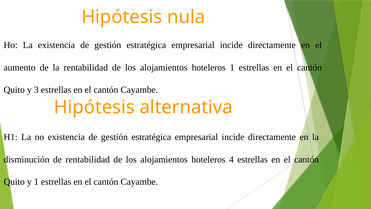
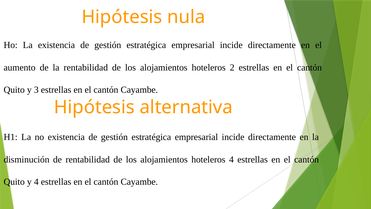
hoteleros 1: 1 -> 2
y 1: 1 -> 4
